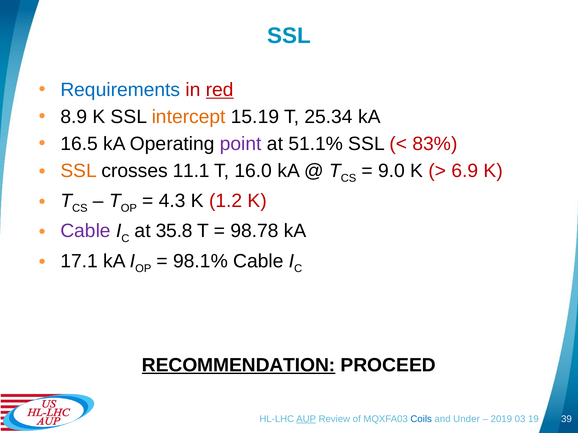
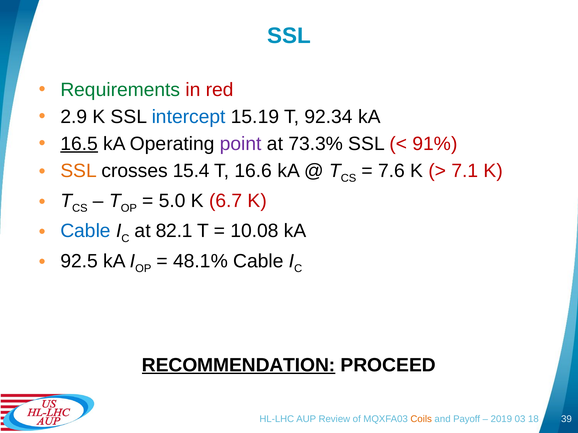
Requirements colour: blue -> green
red underline: present -> none
8.9: 8.9 -> 2.9
intercept colour: orange -> blue
25.34: 25.34 -> 92.34
16.5 underline: none -> present
51.1%: 51.1% -> 73.3%
83%: 83% -> 91%
11.1: 11.1 -> 15.4
16.0: 16.0 -> 16.6
9.0: 9.0 -> 7.6
6.9: 6.9 -> 7.1
4.3: 4.3 -> 5.0
1.2: 1.2 -> 6.7
Cable at (86, 231) colour: purple -> blue
35.8: 35.8 -> 82.1
98.78: 98.78 -> 10.08
17.1: 17.1 -> 92.5
98.1%: 98.1% -> 48.1%
AUP underline: present -> none
Coils colour: blue -> orange
Under: Under -> Payoff
19: 19 -> 18
